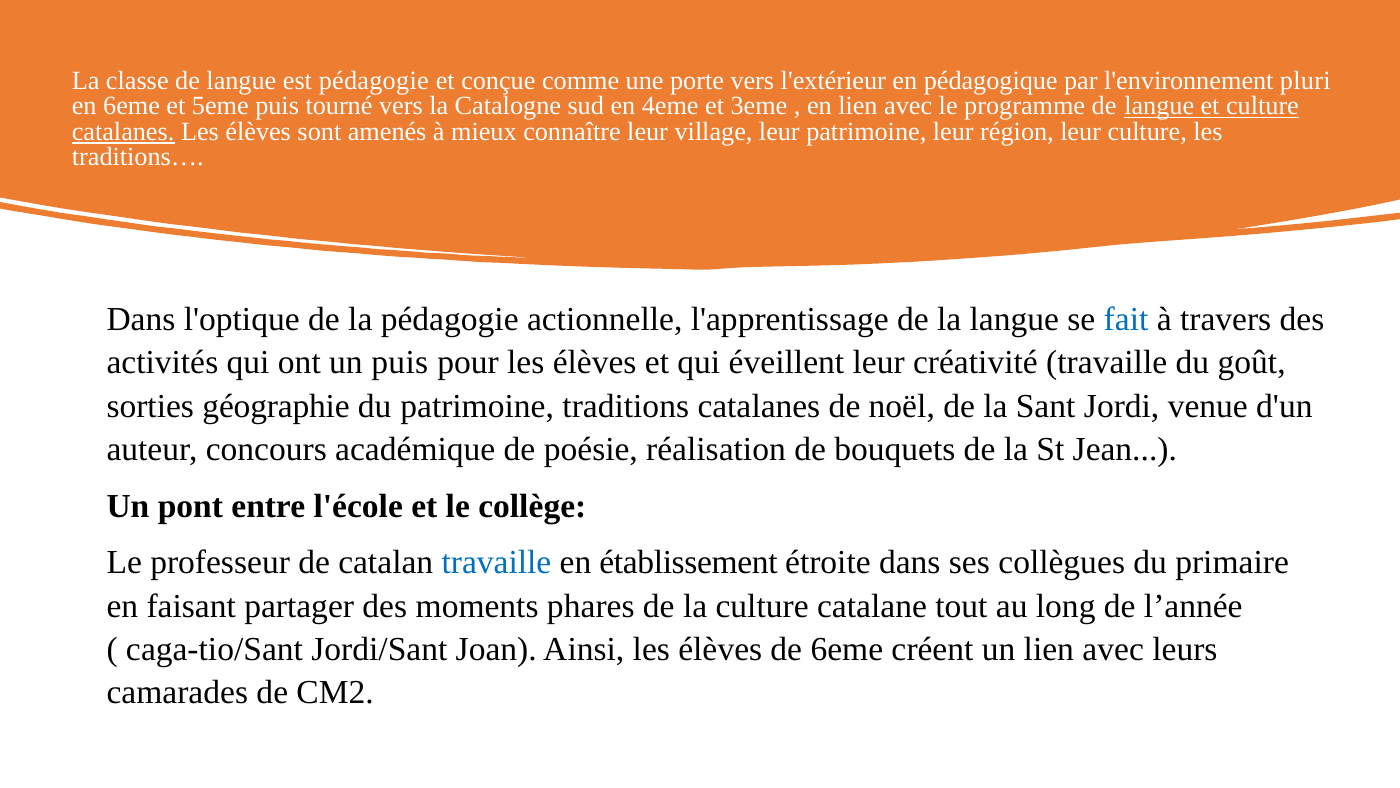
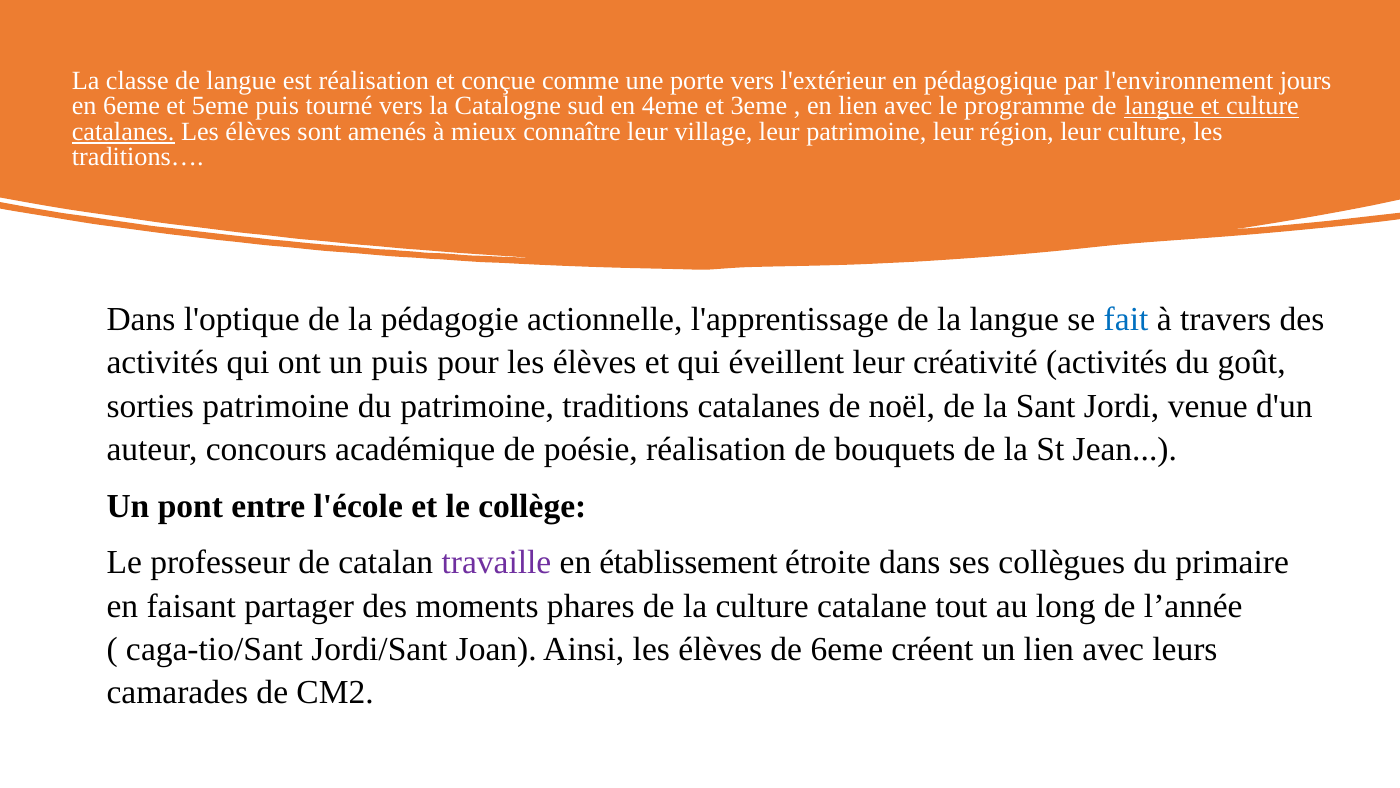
est pédagogie: pédagogie -> réalisation
pluri: pluri -> jours
créativité travaille: travaille -> activités
sorties géographie: géographie -> patrimoine
travaille at (496, 562) colour: blue -> purple
